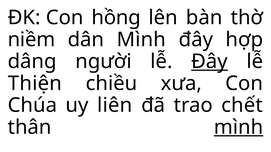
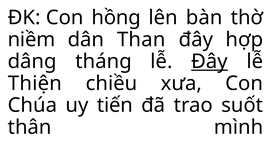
dân Mình: Mình -> Than
người: người -> tháng
liên: liên -> tiến
chết: chết -> suốt
mình at (238, 127) underline: present -> none
